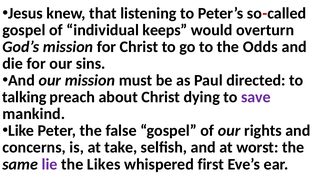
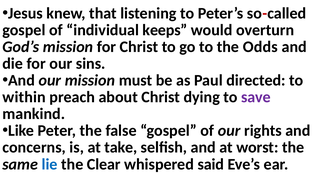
talking: talking -> within
lie colour: purple -> blue
Likes: Likes -> Clear
first: first -> said
